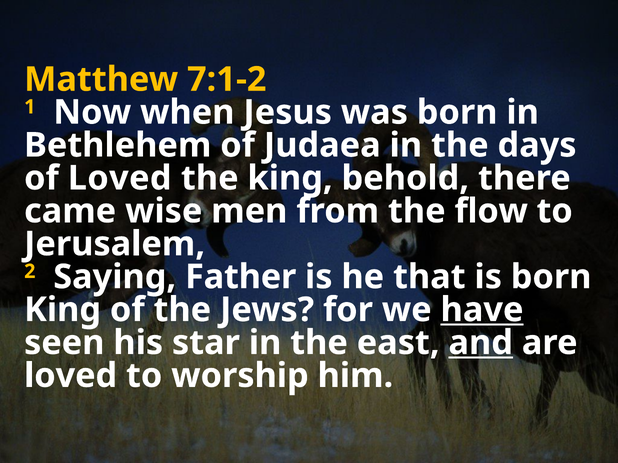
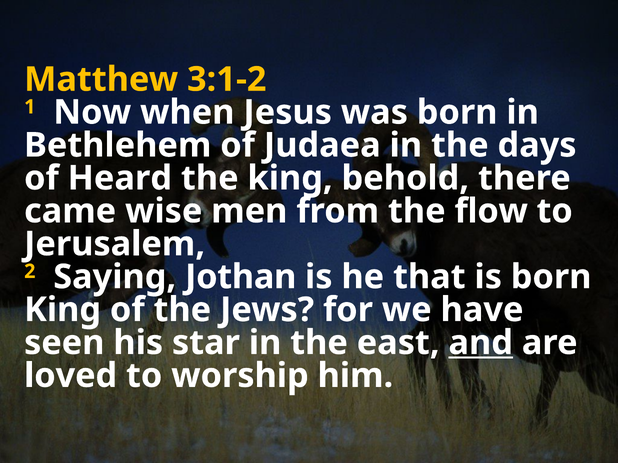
7:1-2: 7:1-2 -> 3:1-2
of Loved: Loved -> Heard
Father: Father -> Jothan
have underline: present -> none
